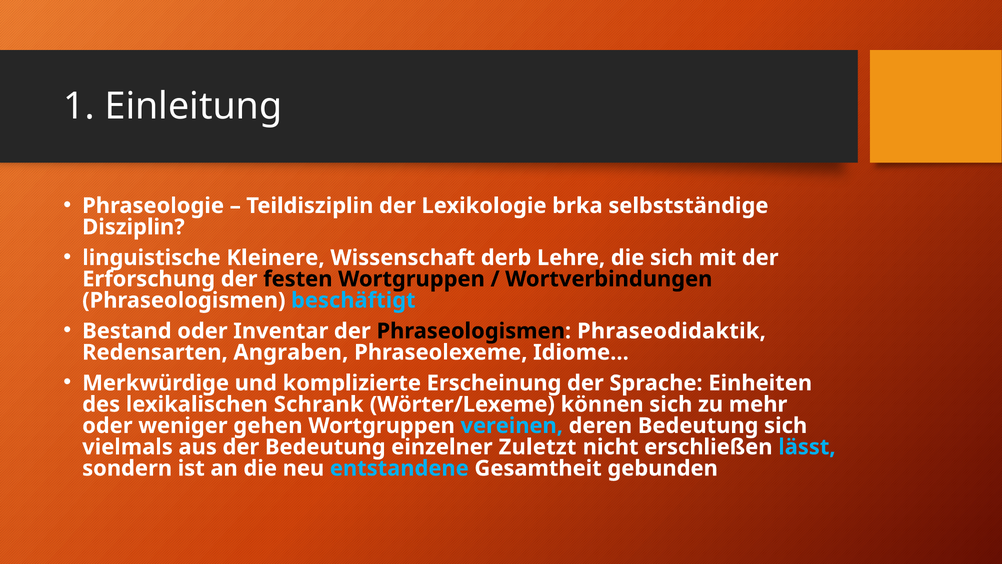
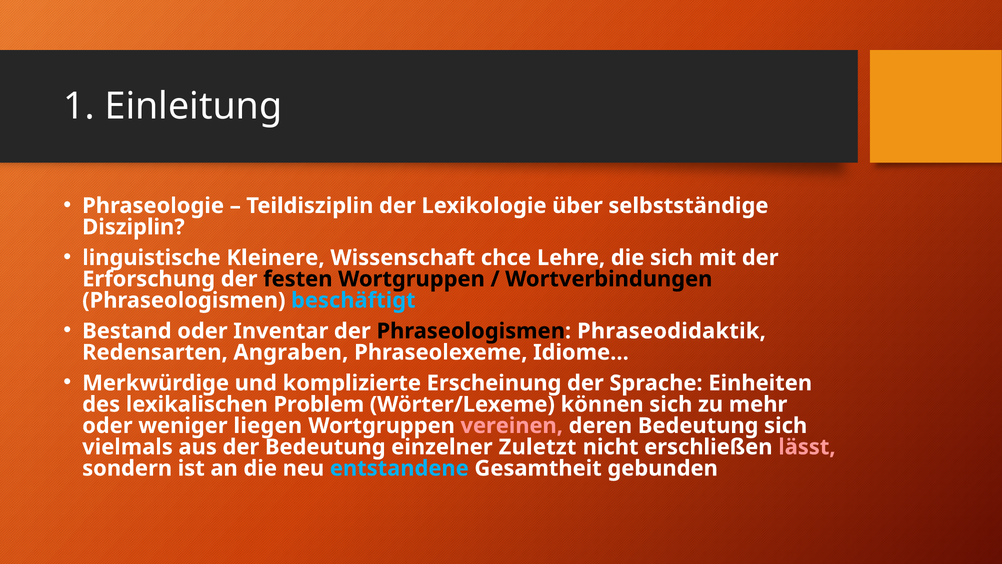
brka: brka -> über
derb: derb -> chce
Schrank: Schrank -> Problem
gehen: gehen -> liegen
vereinen colour: light blue -> pink
lässt colour: light blue -> pink
